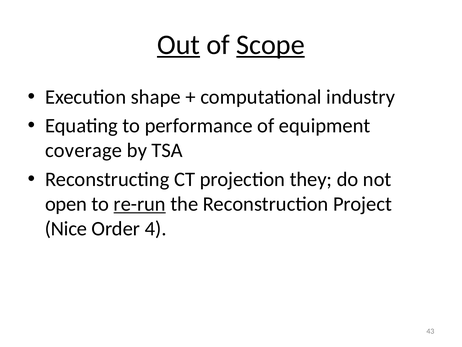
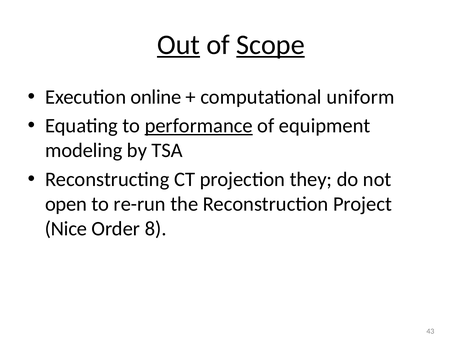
shape: shape -> online
industry: industry -> uniform
performance underline: none -> present
coverage: coverage -> modeling
re-run underline: present -> none
4: 4 -> 8
